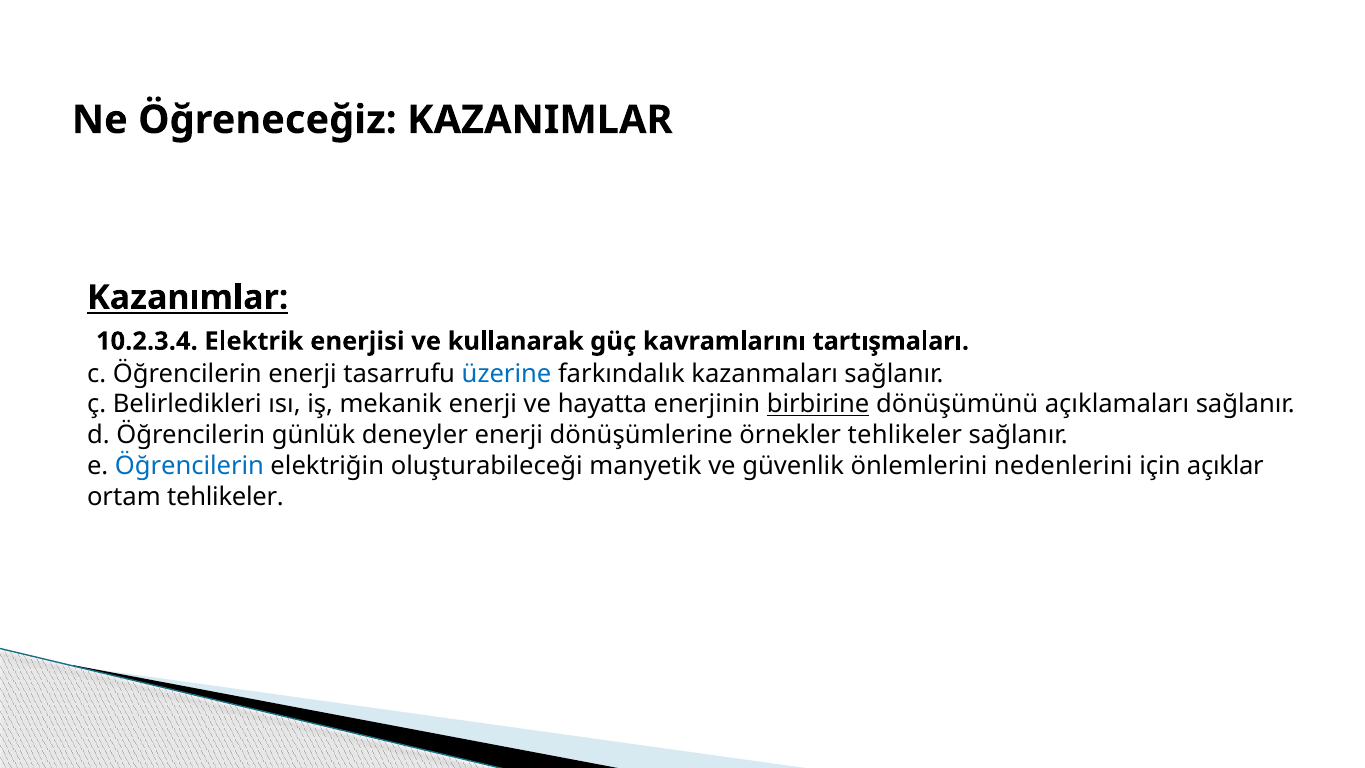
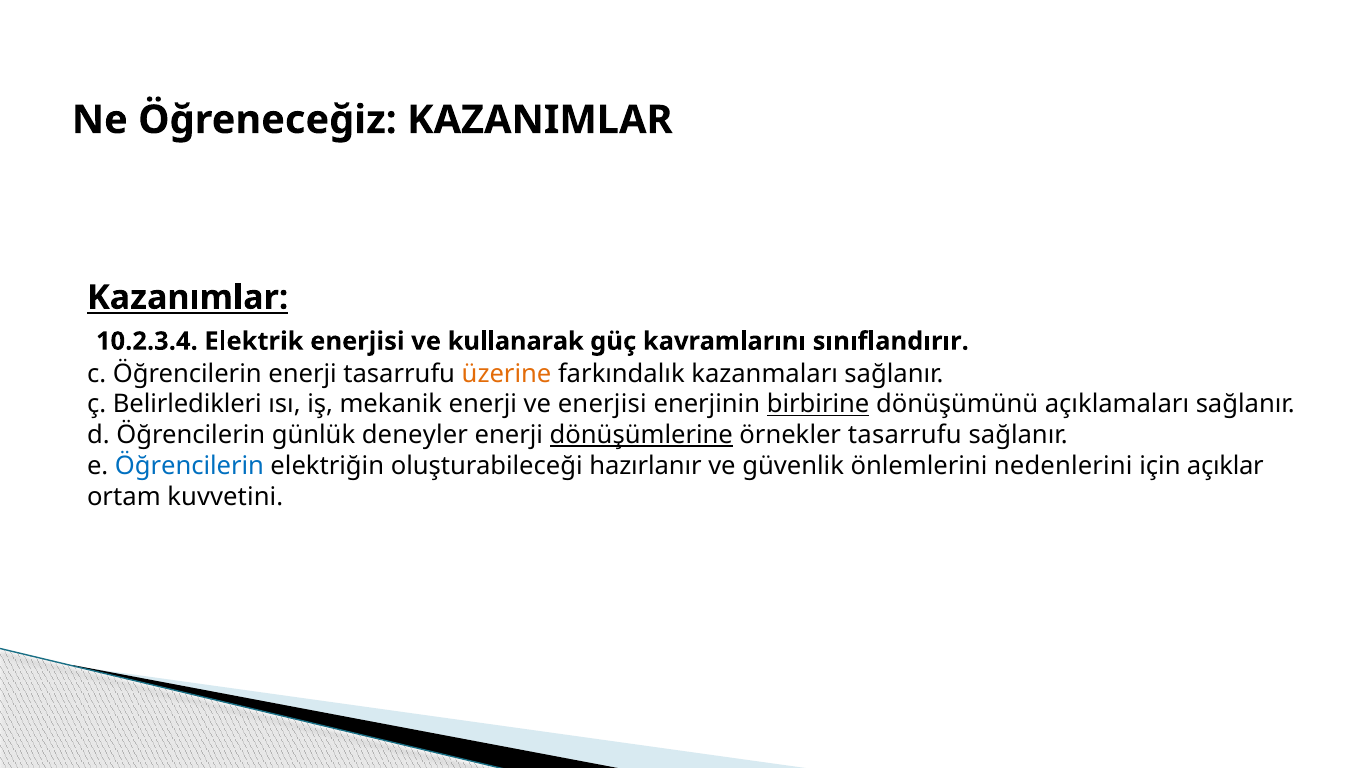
tartışmaları: tartışmaları -> sınıflandırır
üzerine colour: blue -> orange
ve hayatta: hayatta -> enerjisi
dönüşümlerine underline: none -> present
örnekler tehlikeler: tehlikeler -> tasarrufu
manyetik: manyetik -> hazırlanır
ortam tehlikeler: tehlikeler -> kuvvetini
